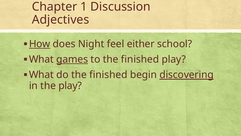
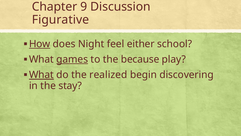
1: 1 -> 9
Adjectives: Adjectives -> Figurative
to the finished: finished -> because
What at (41, 75) underline: none -> present
do the finished: finished -> realized
discovering underline: present -> none
the play: play -> stay
